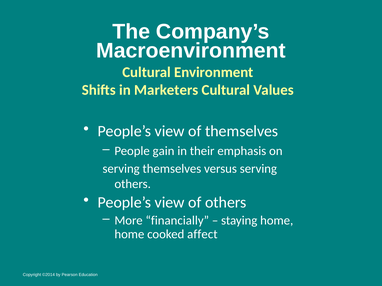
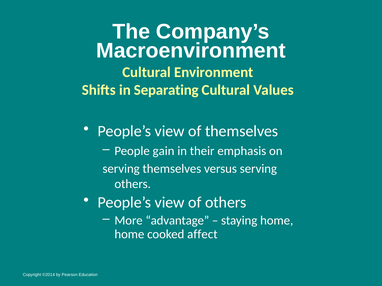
Marketers: Marketers -> Separating
financially: financially -> advantage
